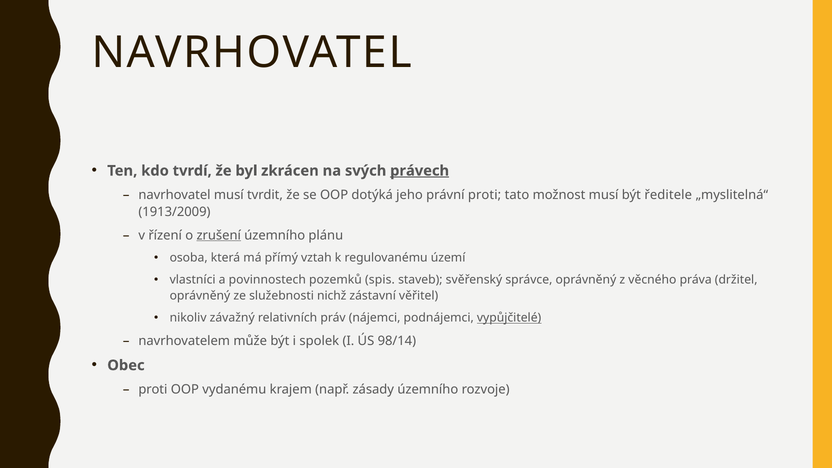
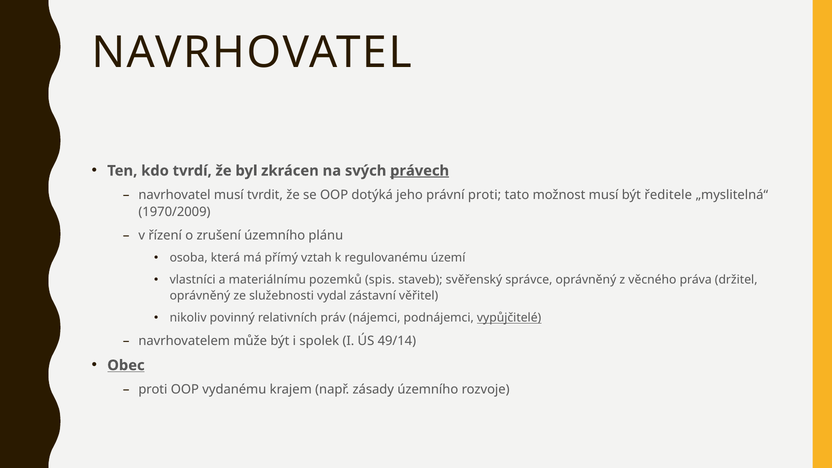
1913/2009: 1913/2009 -> 1970/2009
zrušení underline: present -> none
povinnostech: povinnostech -> materiálnímu
nichž: nichž -> vydal
závažný: závažný -> povinný
98/14: 98/14 -> 49/14
Obec underline: none -> present
